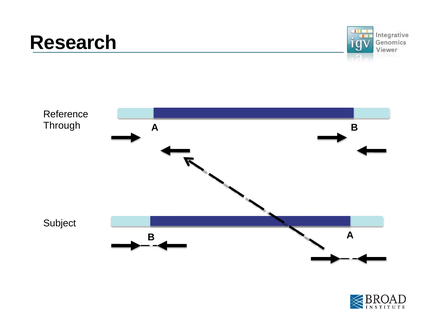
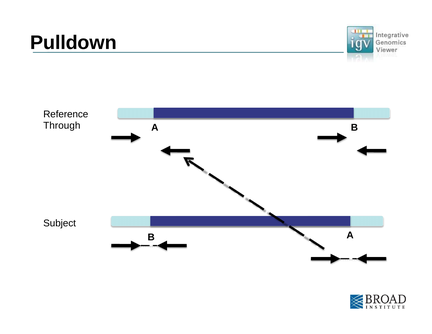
Research: Research -> Pulldown
